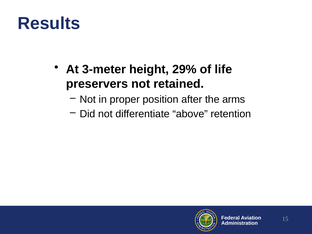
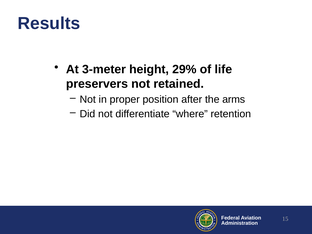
above: above -> where
